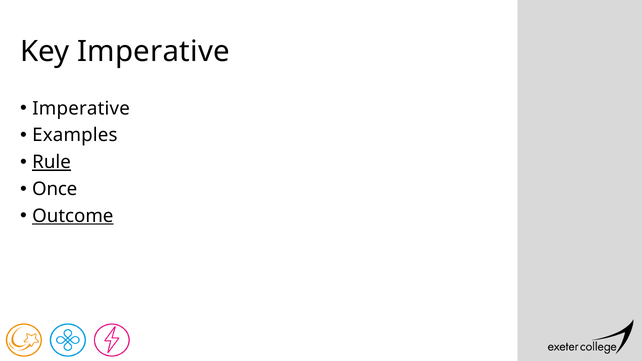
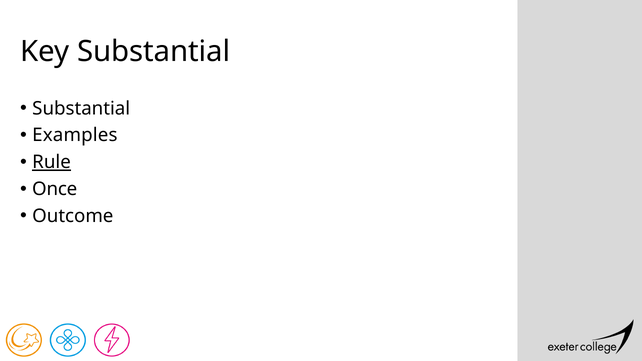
Key Imperative: Imperative -> Substantial
Imperative at (81, 108): Imperative -> Substantial
Outcome underline: present -> none
